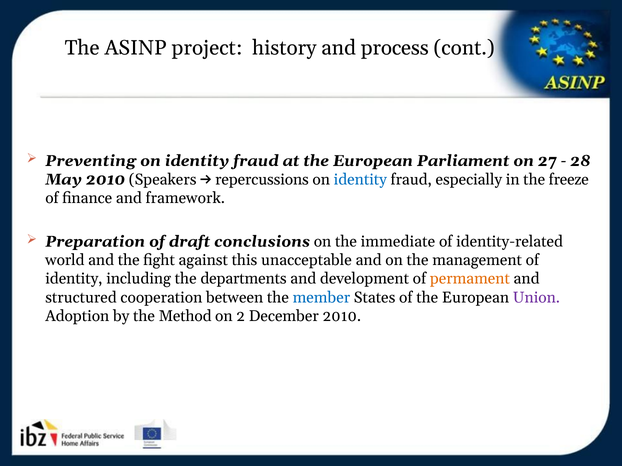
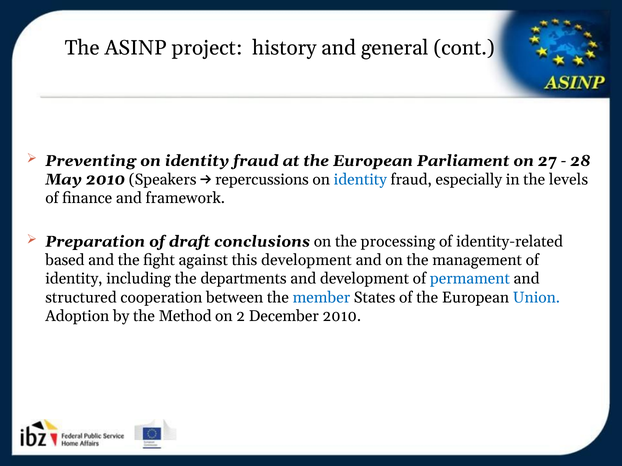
process: process -> general
freeze: freeze -> levels
immediate: immediate -> processing
world: world -> based
this unacceptable: unacceptable -> development
permament colour: orange -> blue
Union colour: purple -> blue
